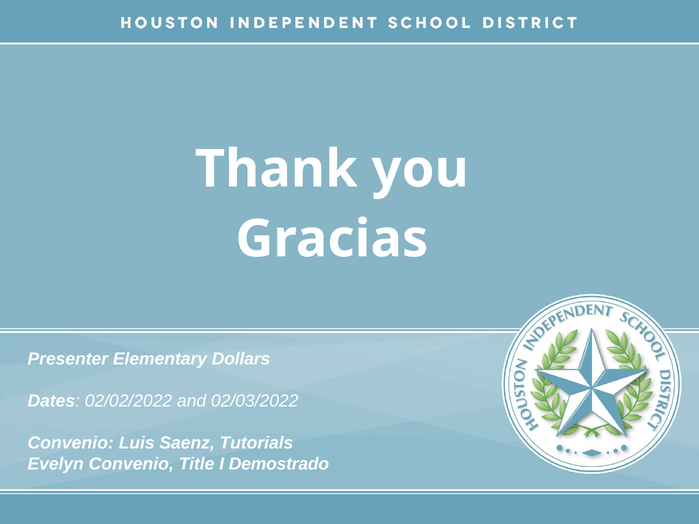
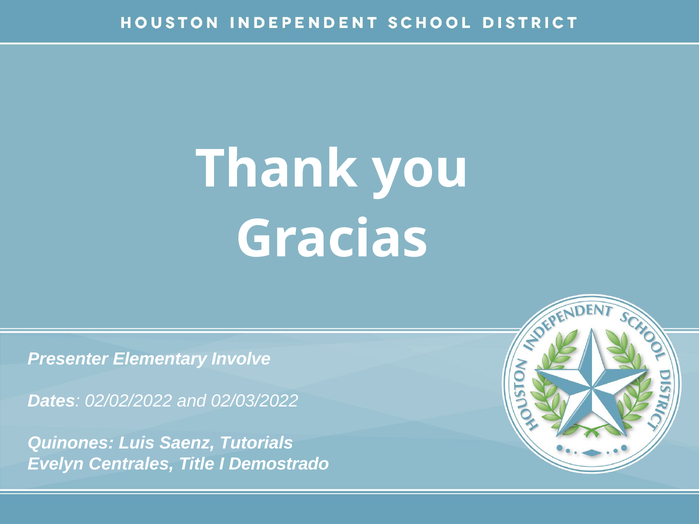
Dollars: Dollars -> Involve
Convenio at (71, 443): Convenio -> Quinones
Evelyn Convenio: Convenio -> Centrales
